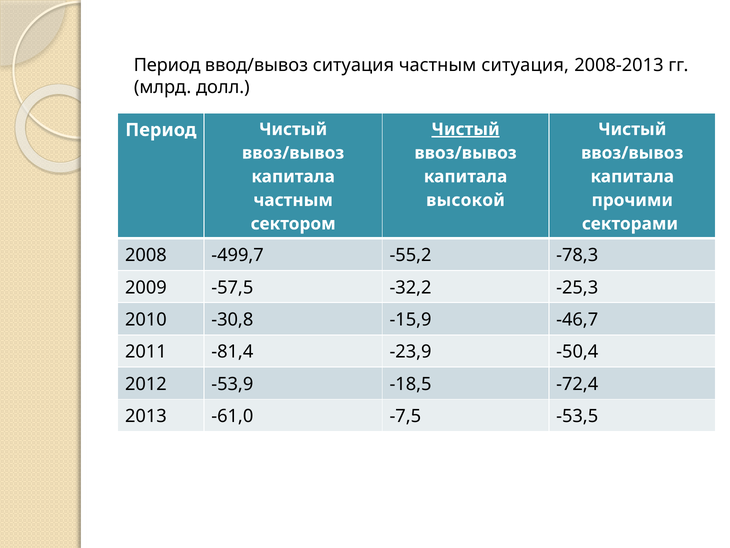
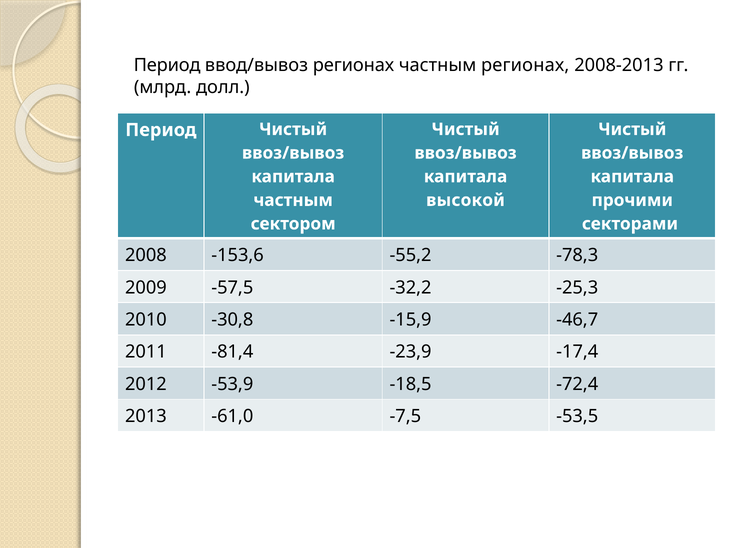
ввод/вывоз ситуация: ситуация -> регионах
частным ситуация: ситуация -> регионах
Чистый at (466, 129) underline: present -> none
-499,7: -499,7 -> -153,6
-50,4: -50,4 -> -17,4
